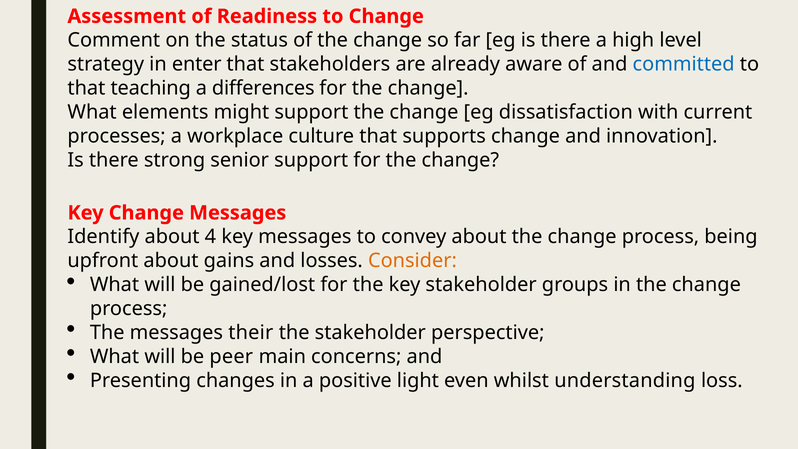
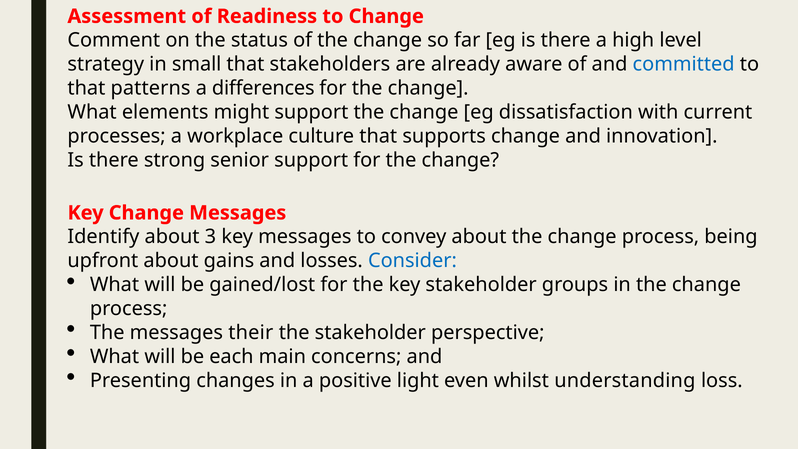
enter: enter -> small
teaching: teaching -> patterns
4: 4 -> 3
Consider colour: orange -> blue
peer: peer -> each
